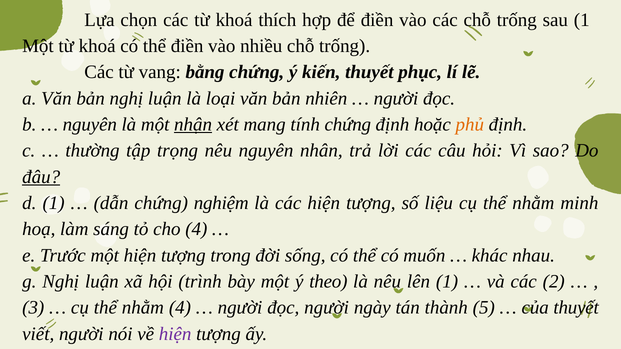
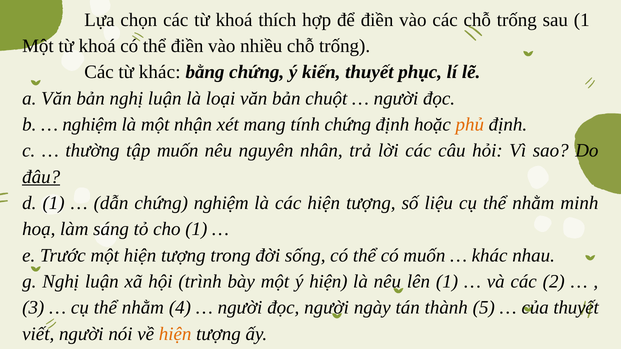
từ vang: vang -> khác
nhiên: nhiên -> chuột
nguyên at (90, 125): nguyên -> nghiệm
nhận underline: present -> none
tập trọng: trọng -> muốn
cho 4: 4 -> 1
ý theo: theo -> hiện
hiện at (175, 334) colour: purple -> orange
